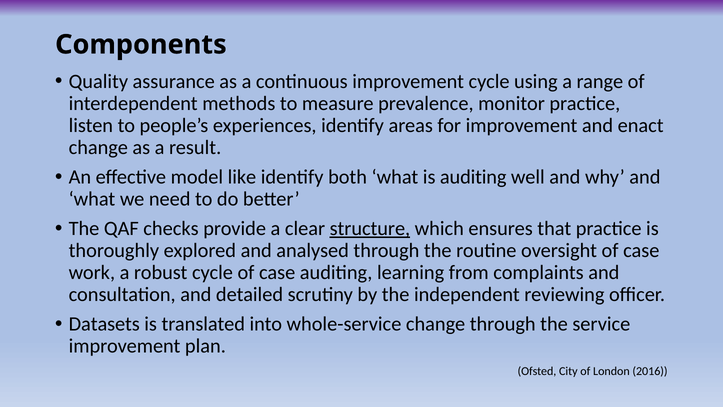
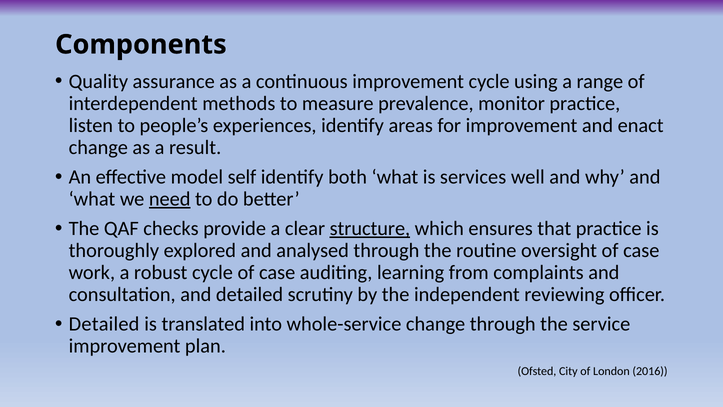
like: like -> self
is auditing: auditing -> services
need underline: none -> present
Datasets at (104, 324): Datasets -> Detailed
